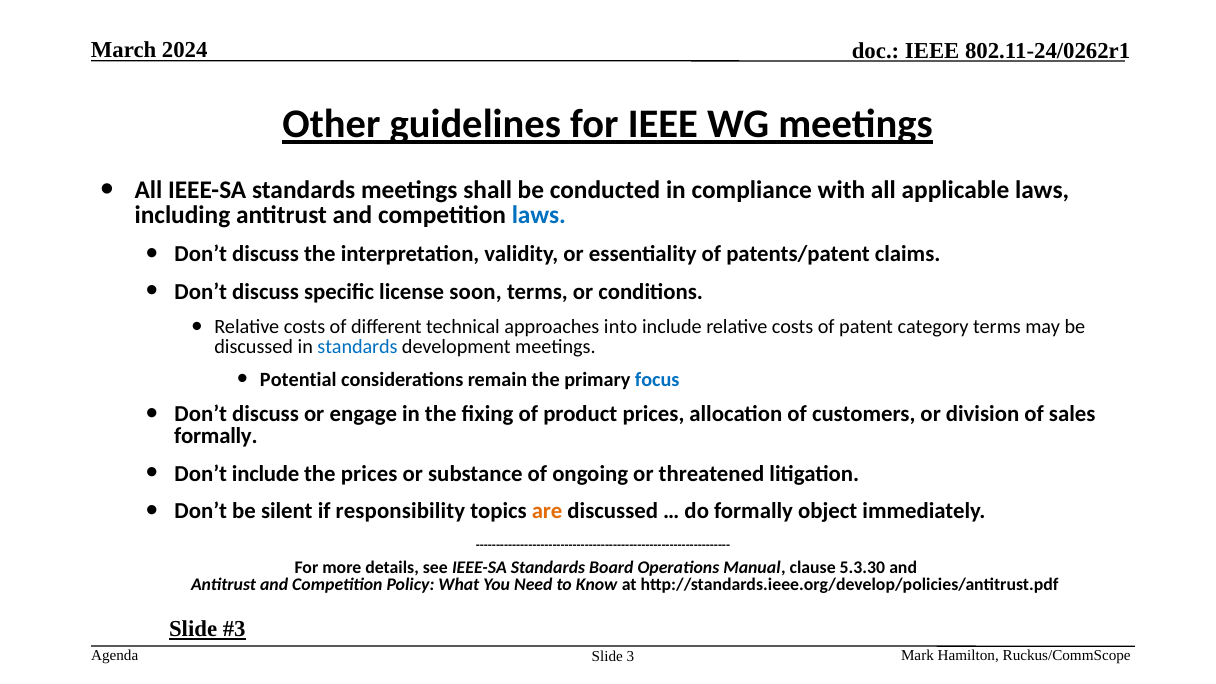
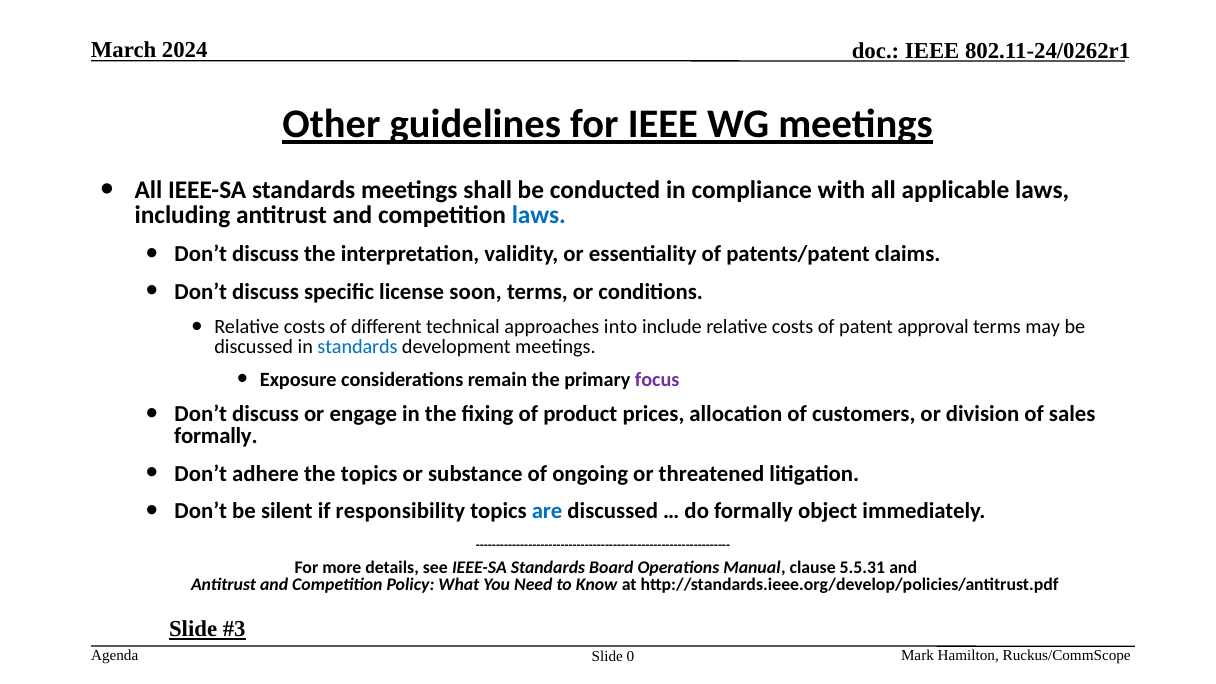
category: category -> approval
Potential: Potential -> Exposure
focus colour: blue -> purple
Don’t include: include -> adhere
the prices: prices -> topics
are colour: orange -> blue
5.3.30: 5.3.30 -> 5.5.31
3: 3 -> 0
